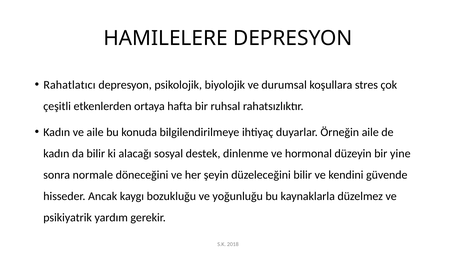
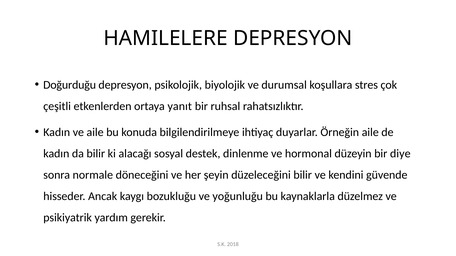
Rahatlatıcı: Rahatlatıcı -> Doğurduğu
hafta: hafta -> yanıt
yine: yine -> diye
